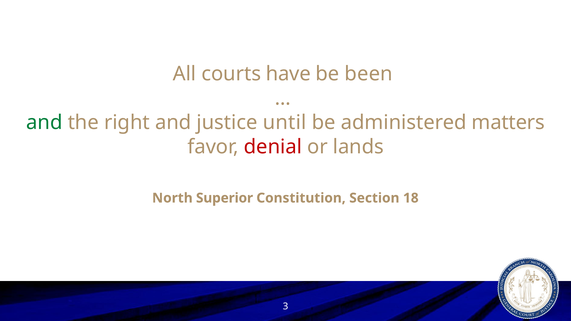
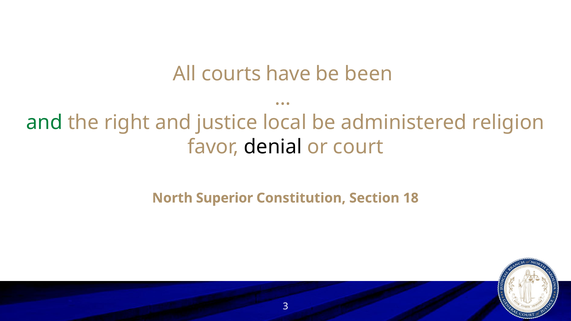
until: until -> local
matters: matters -> religion
denial colour: red -> black
lands: lands -> court
